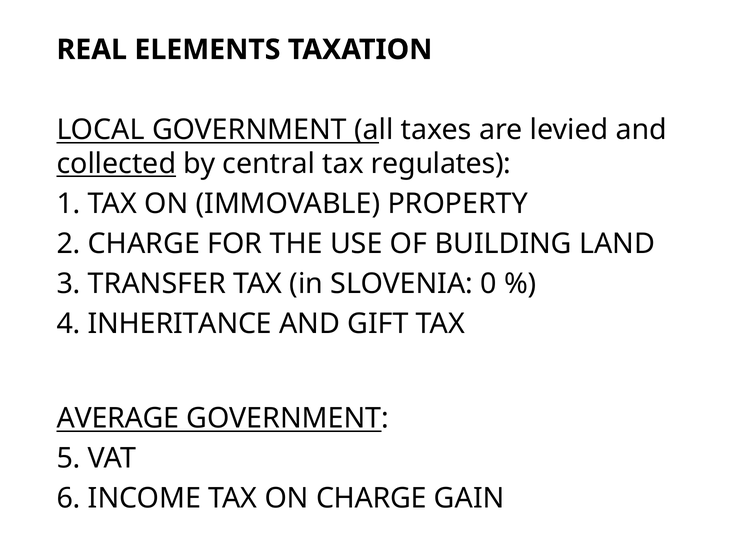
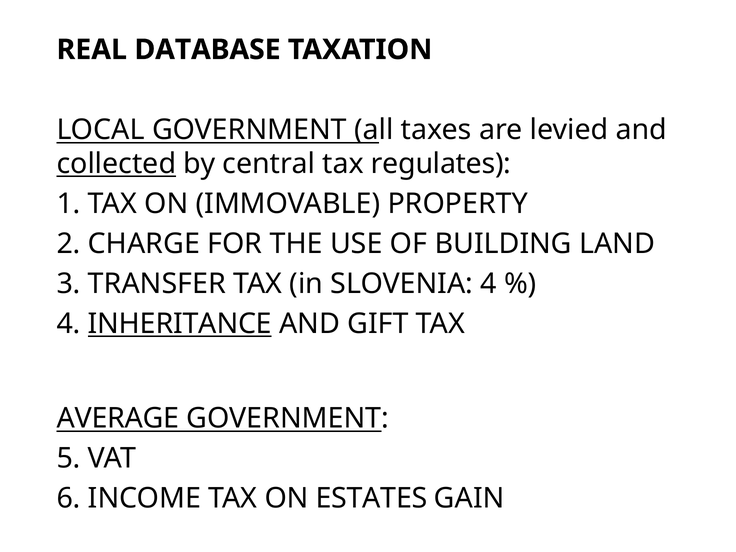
ELEMENTS: ELEMENTS -> DATABASE
SLOVENIA 0: 0 -> 4
INHERITANCE underline: none -> present
ON CHARGE: CHARGE -> ESTATES
